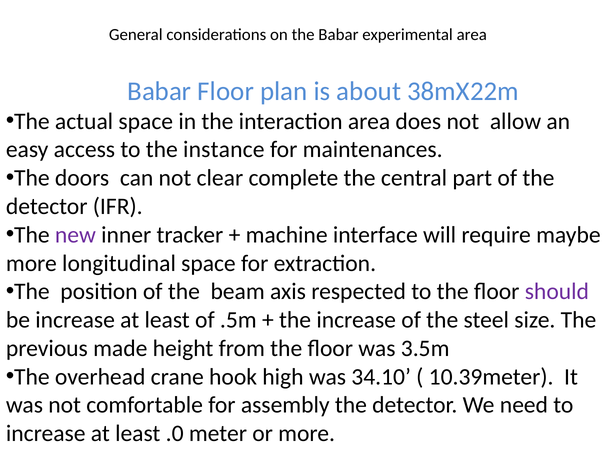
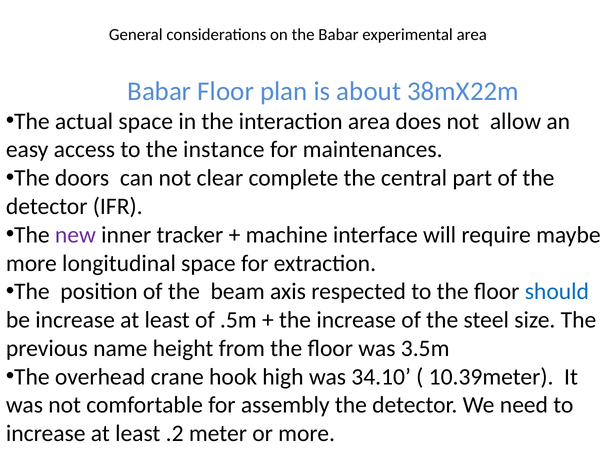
should colour: purple -> blue
made: made -> name
.0: .0 -> .2
